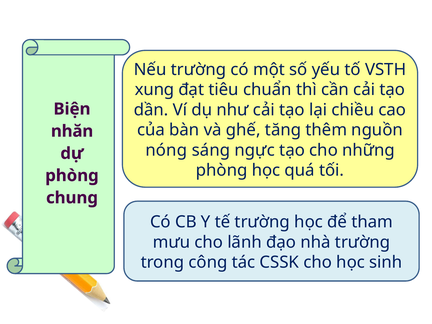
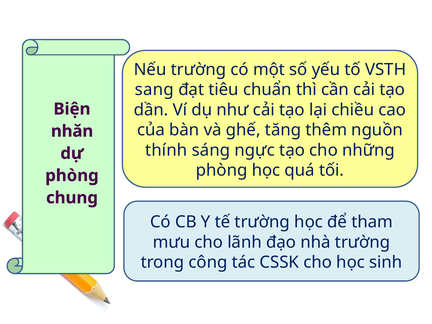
xung: xung -> sang
nóng: nóng -> thính
